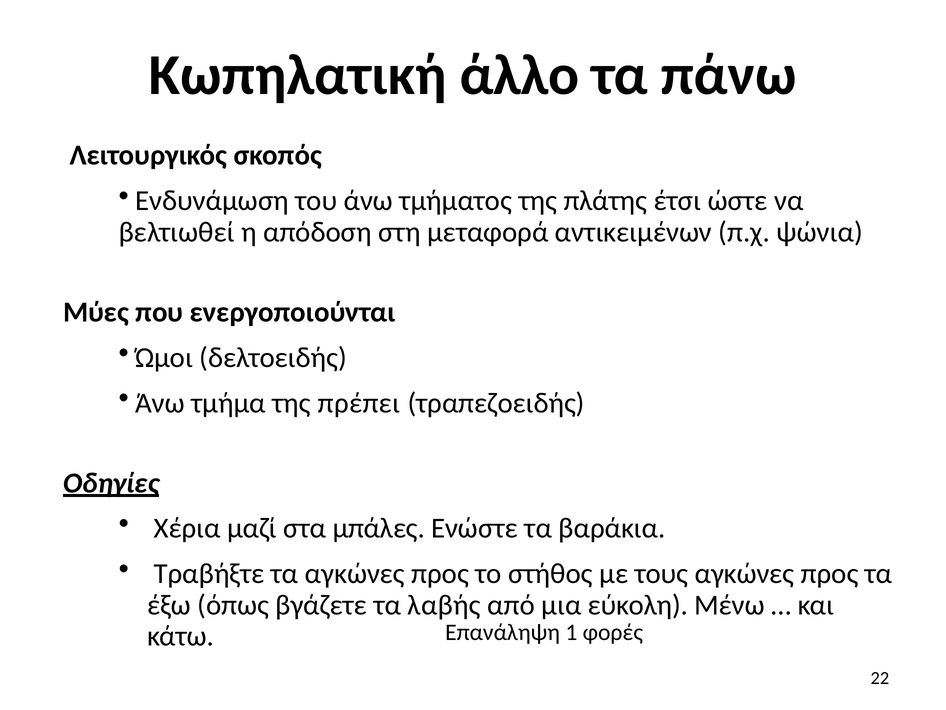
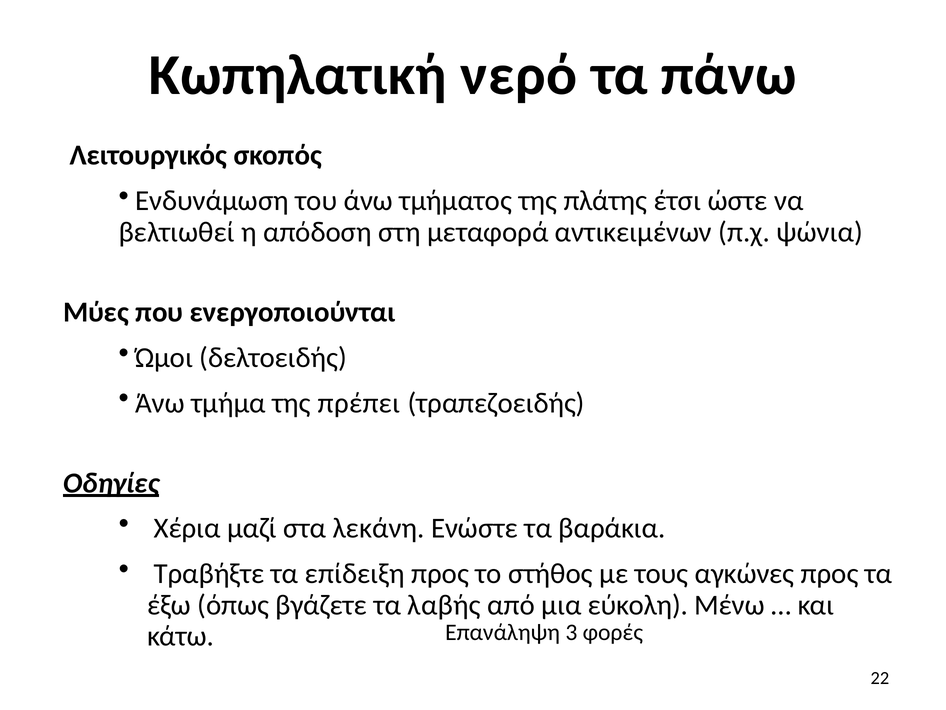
άλλο: άλλο -> νερό
μπάλες: μπάλες -> λεκάνη
τα αγκώνες: αγκώνες -> επίδειξη
1: 1 -> 3
